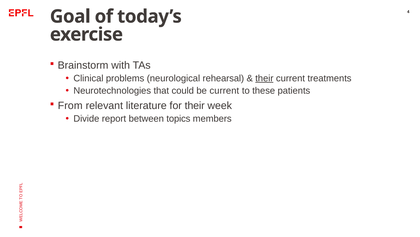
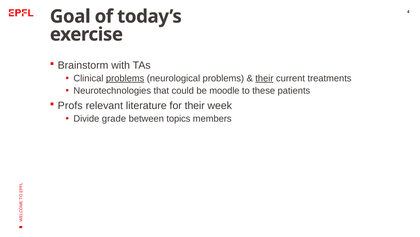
problems at (125, 78) underline: none -> present
neurological rehearsal: rehearsal -> problems
be current: current -> moodle
From: From -> Profs
report: report -> grade
